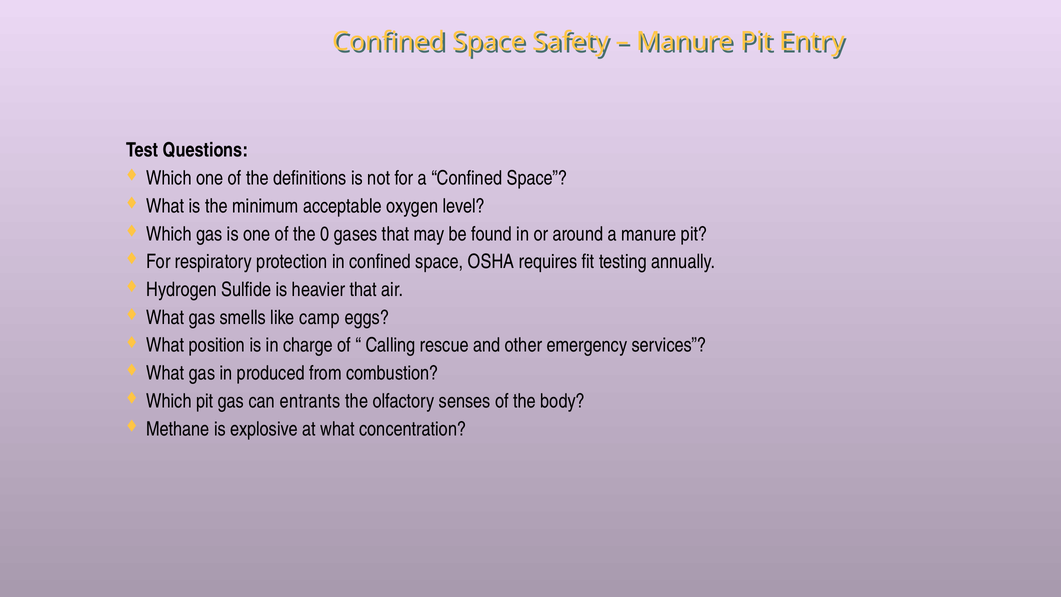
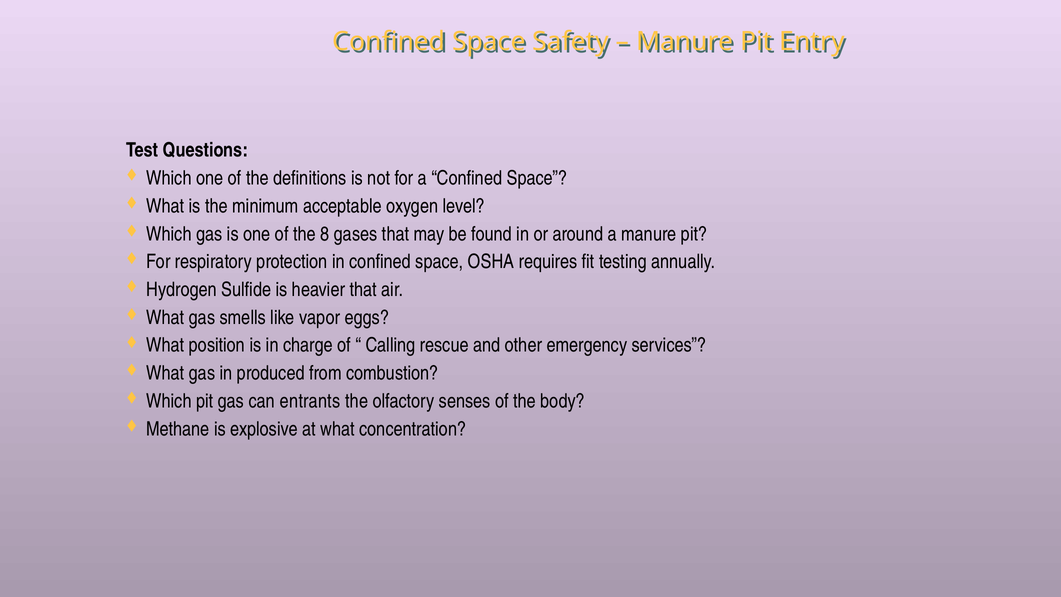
0: 0 -> 8
camp: camp -> vapor
